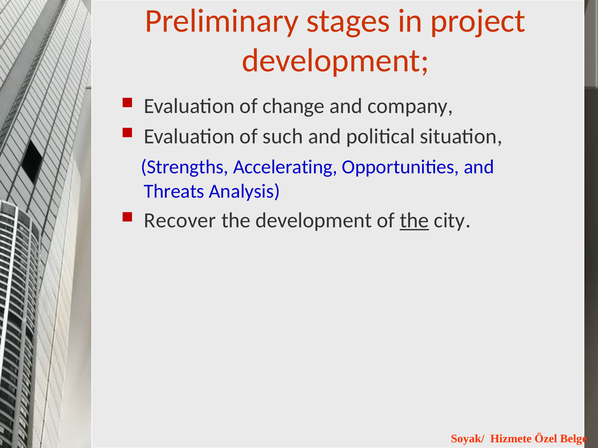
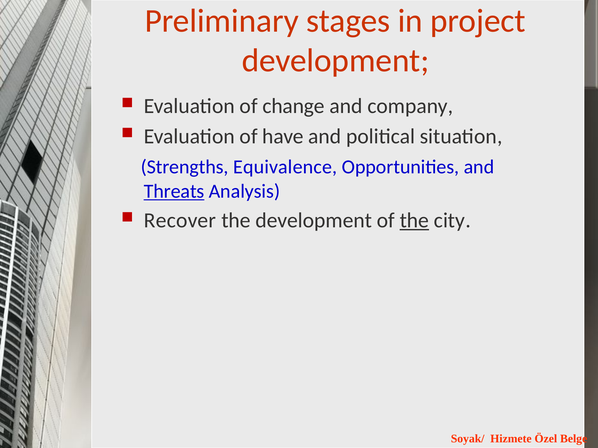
such: such -> have
Accelerating: Accelerating -> Equivalence
Threats underline: none -> present
